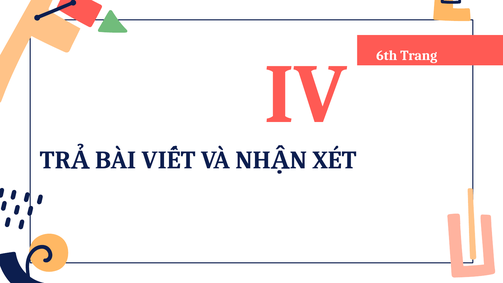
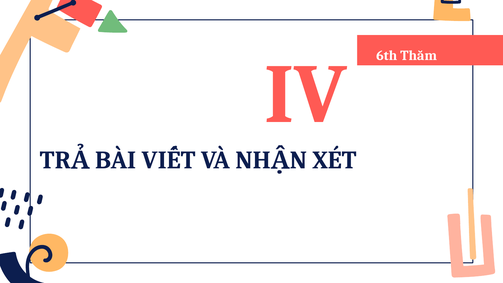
Trang: Trang -> Thăm
